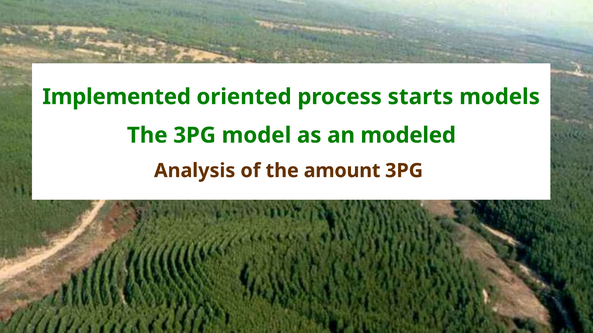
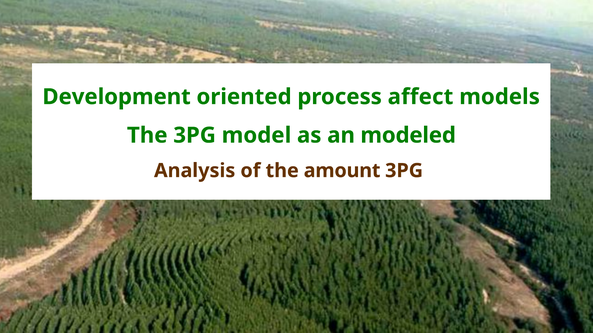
Implemented: Implemented -> Development
starts: starts -> affect
